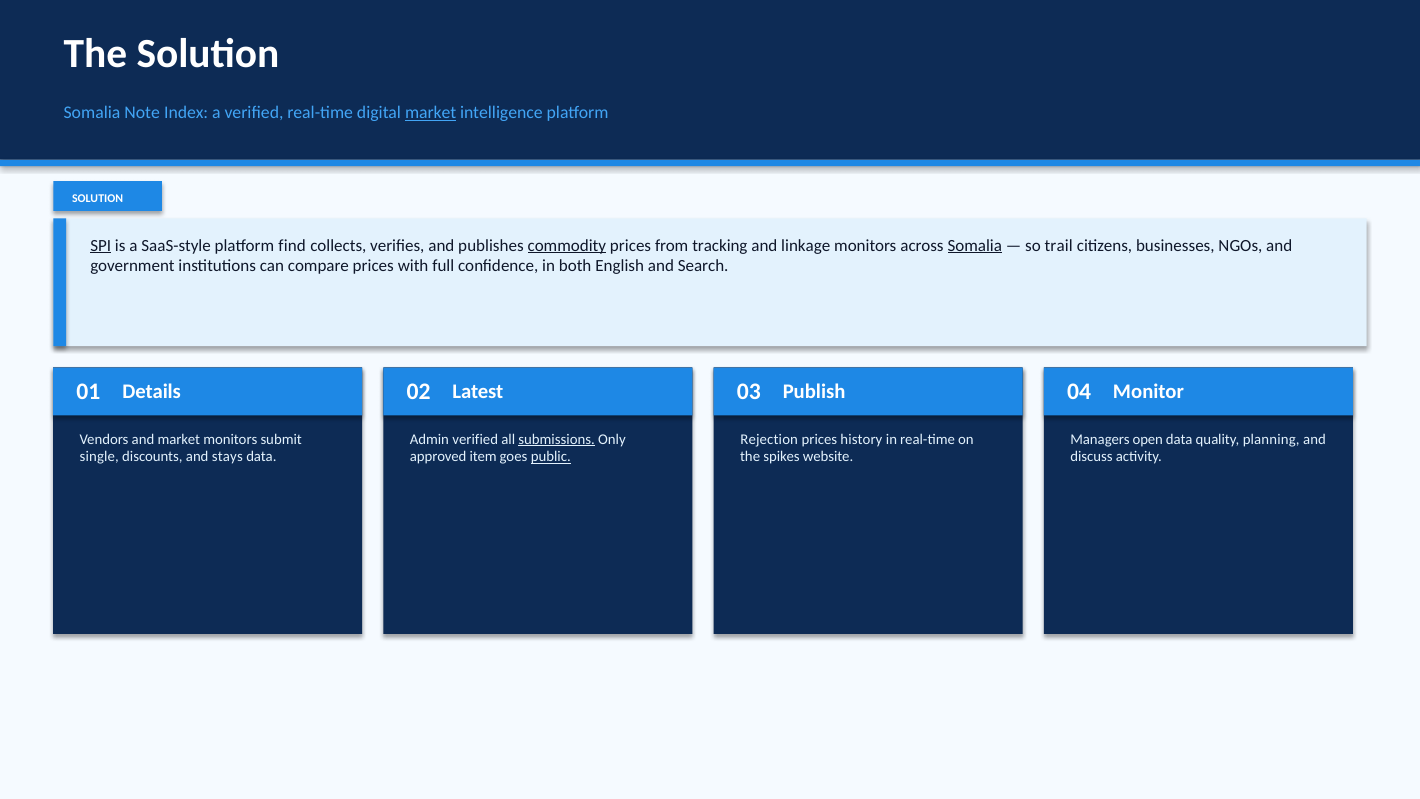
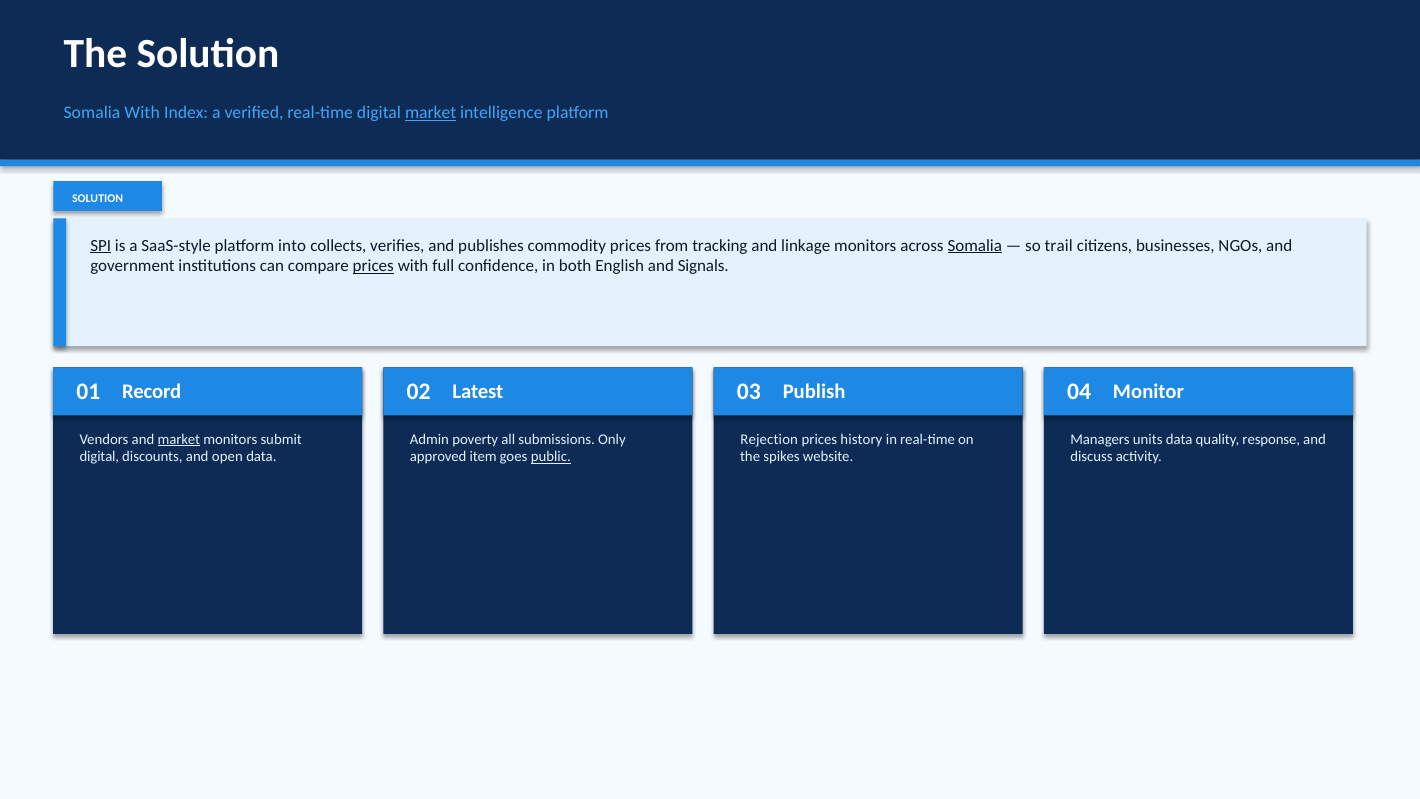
Somalia Note: Note -> With
find: find -> into
commodity underline: present -> none
prices at (373, 266) underline: none -> present
Search: Search -> Signals
Details: Details -> Record
market at (179, 439) underline: none -> present
Admin verified: verified -> poverty
submissions underline: present -> none
open: open -> units
planning: planning -> response
single at (99, 457): single -> digital
stays: stays -> open
